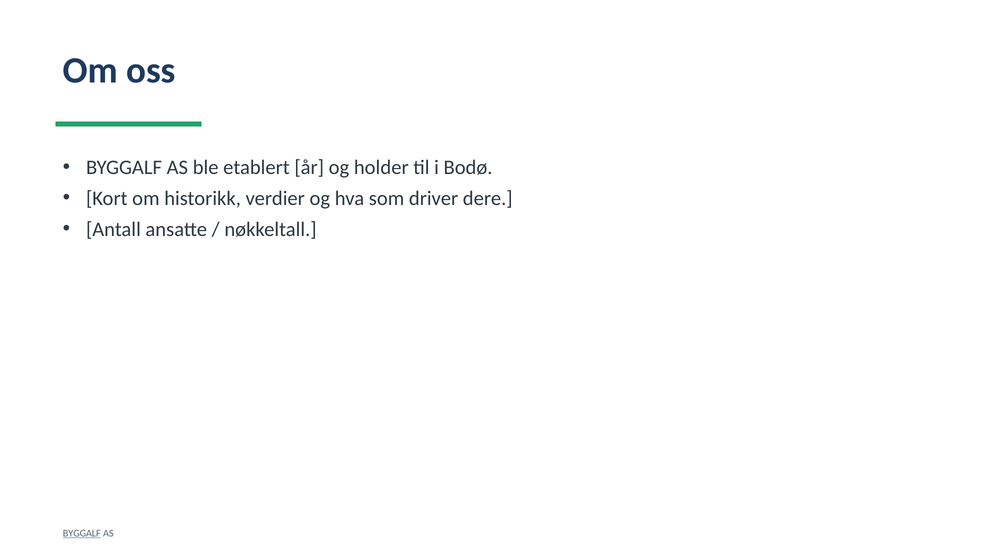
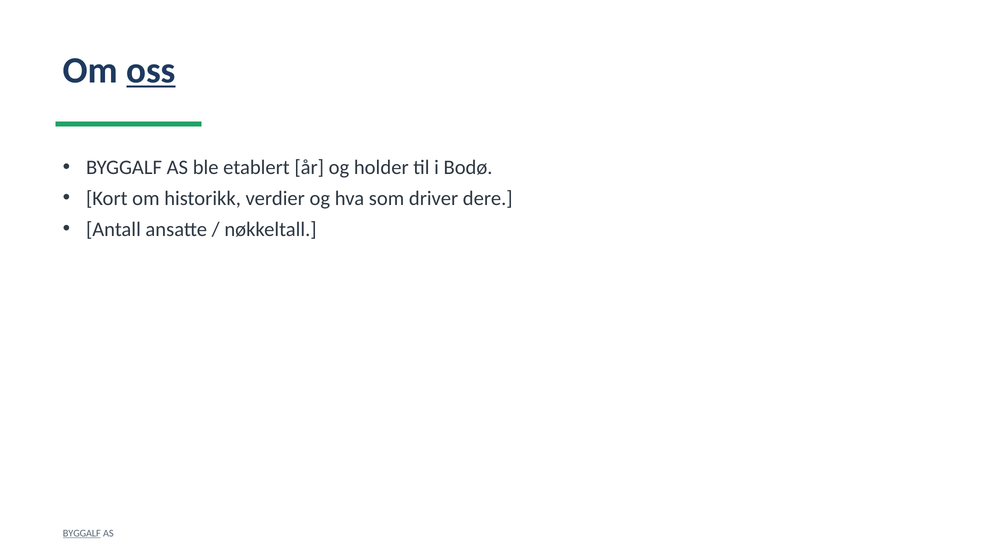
oss underline: none -> present
